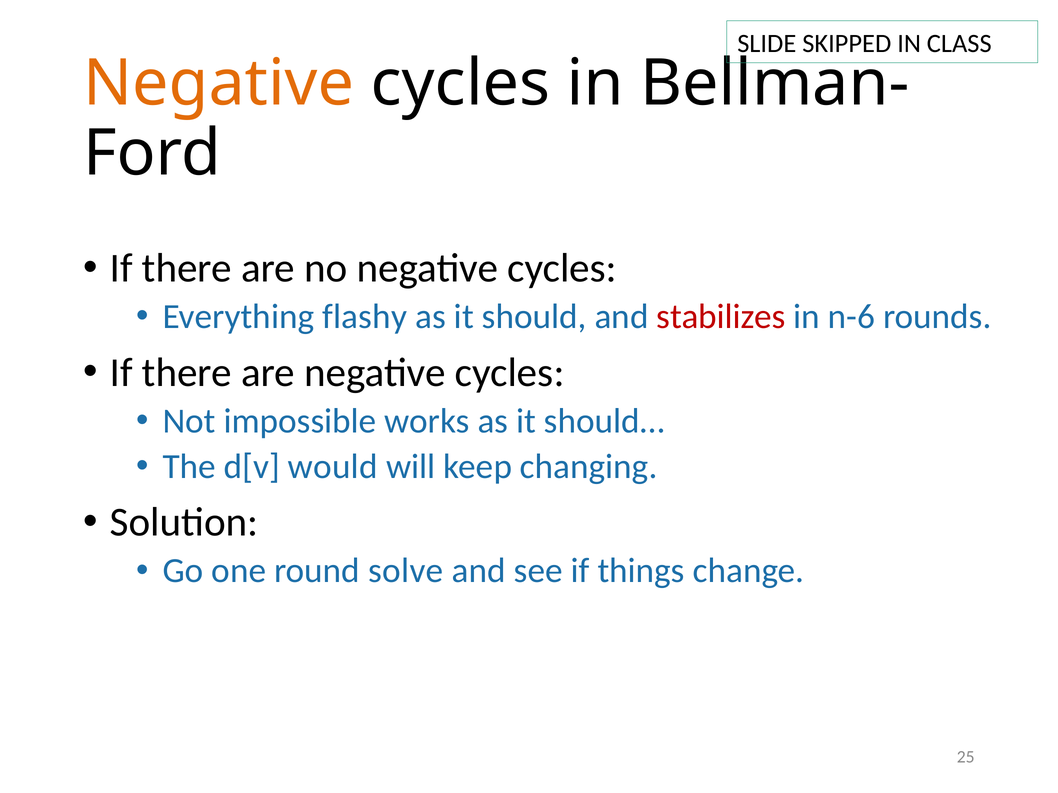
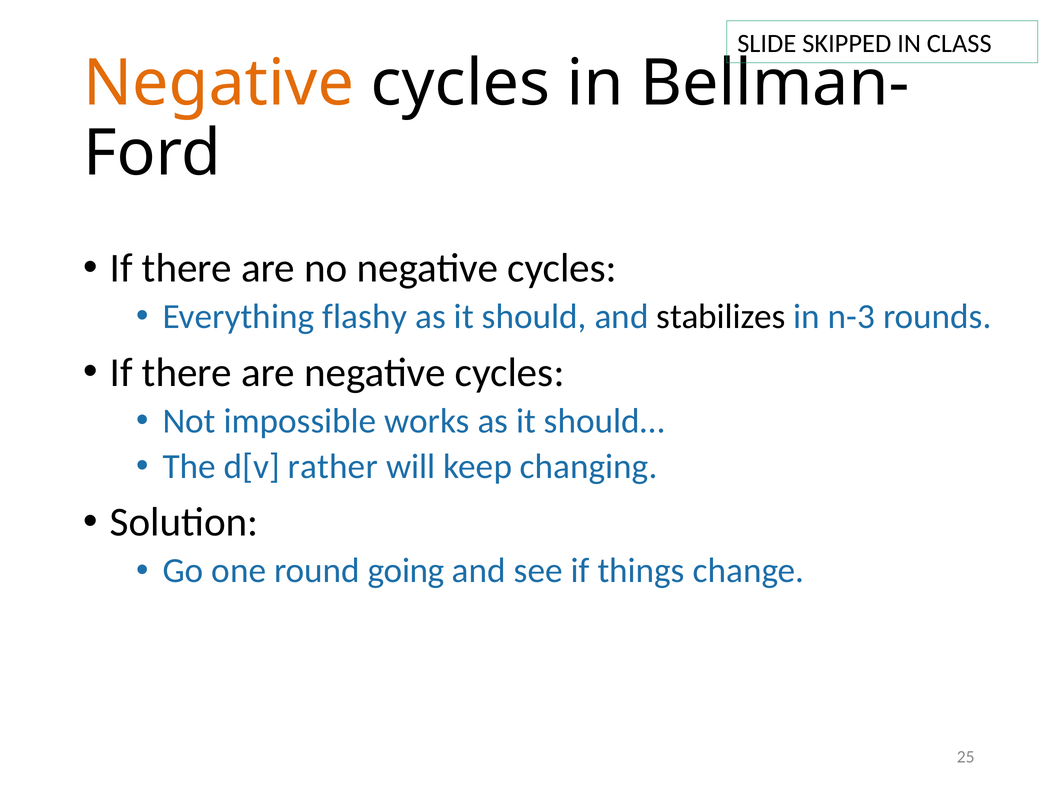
stabilizes colour: red -> black
n-6: n-6 -> n-3
would: would -> rather
solve: solve -> going
